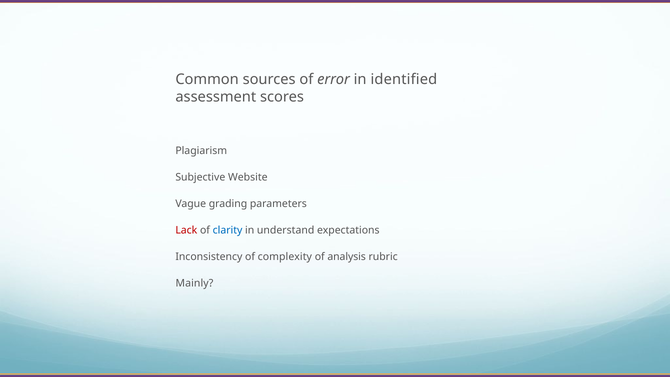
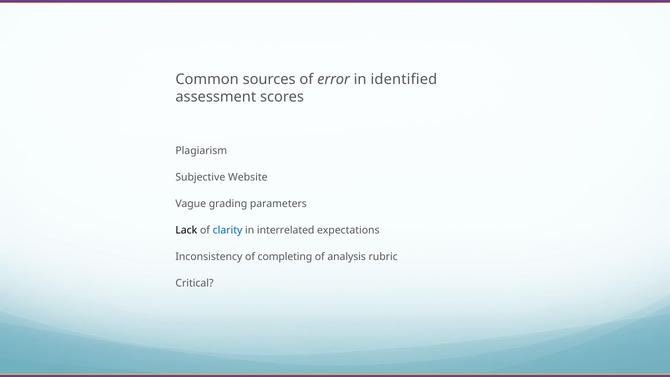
Lack colour: red -> black
understand: understand -> interrelated
complexity: complexity -> completing
Mainly: Mainly -> Critical
